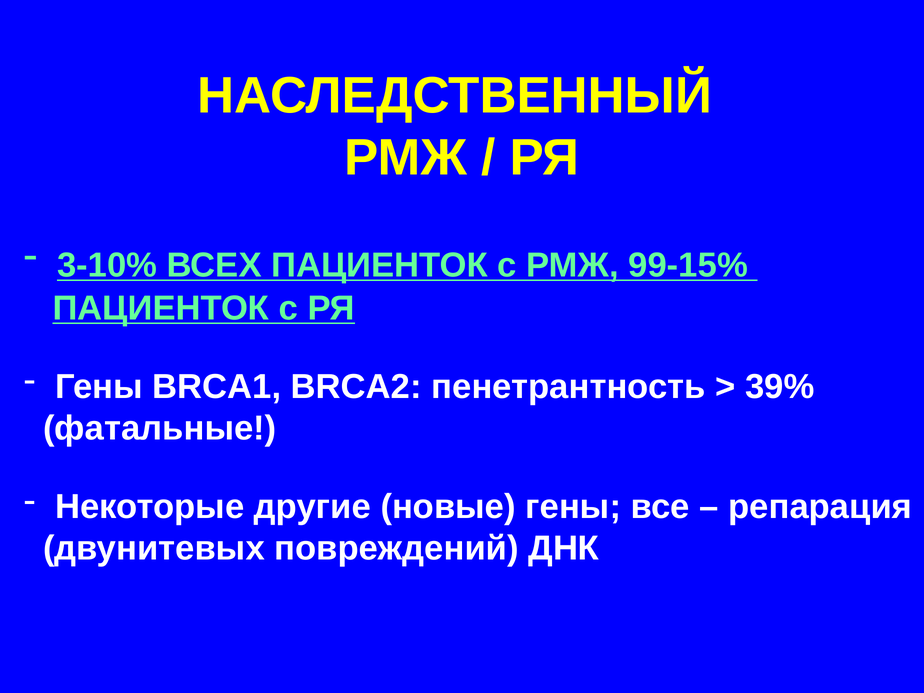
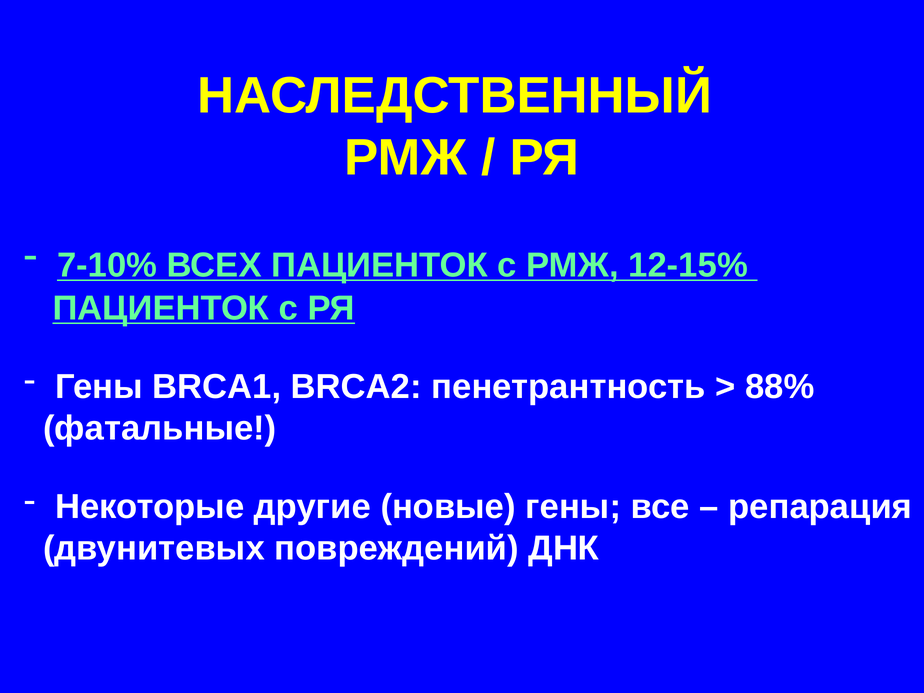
3-10%: 3-10% -> 7-10%
99-15%: 99-15% -> 12-15%
39%: 39% -> 88%
